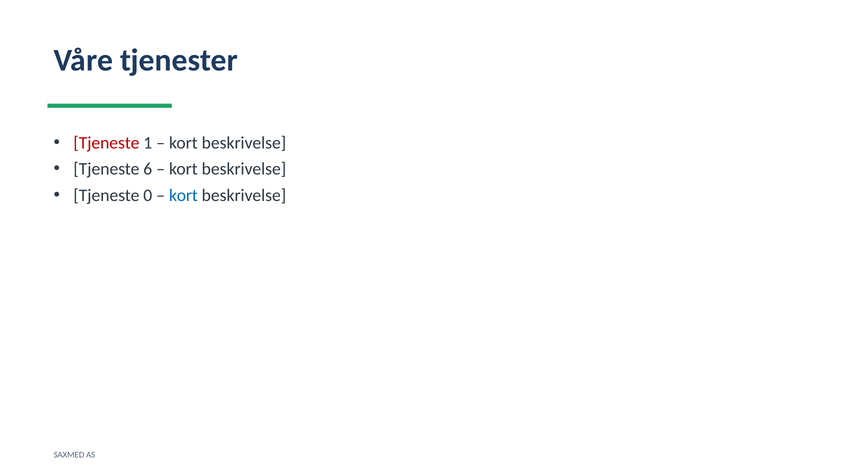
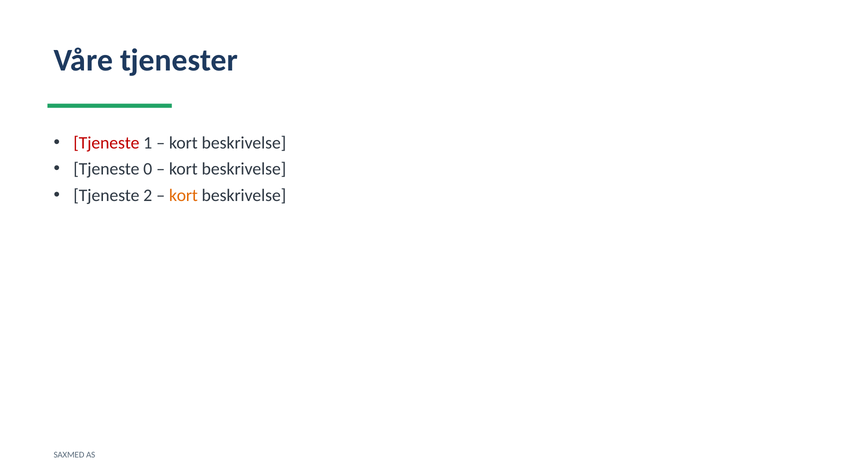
6: 6 -> 0
0: 0 -> 2
kort at (183, 195) colour: blue -> orange
